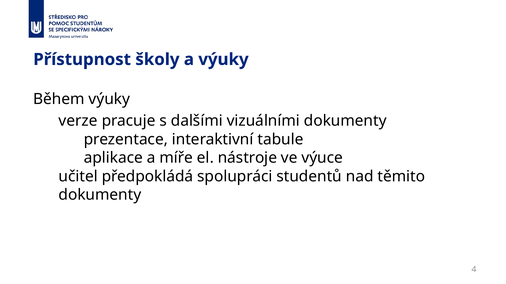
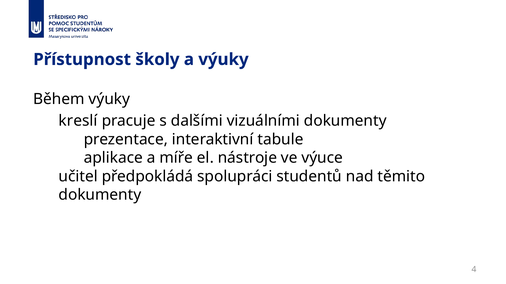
verze: verze -> kreslí
